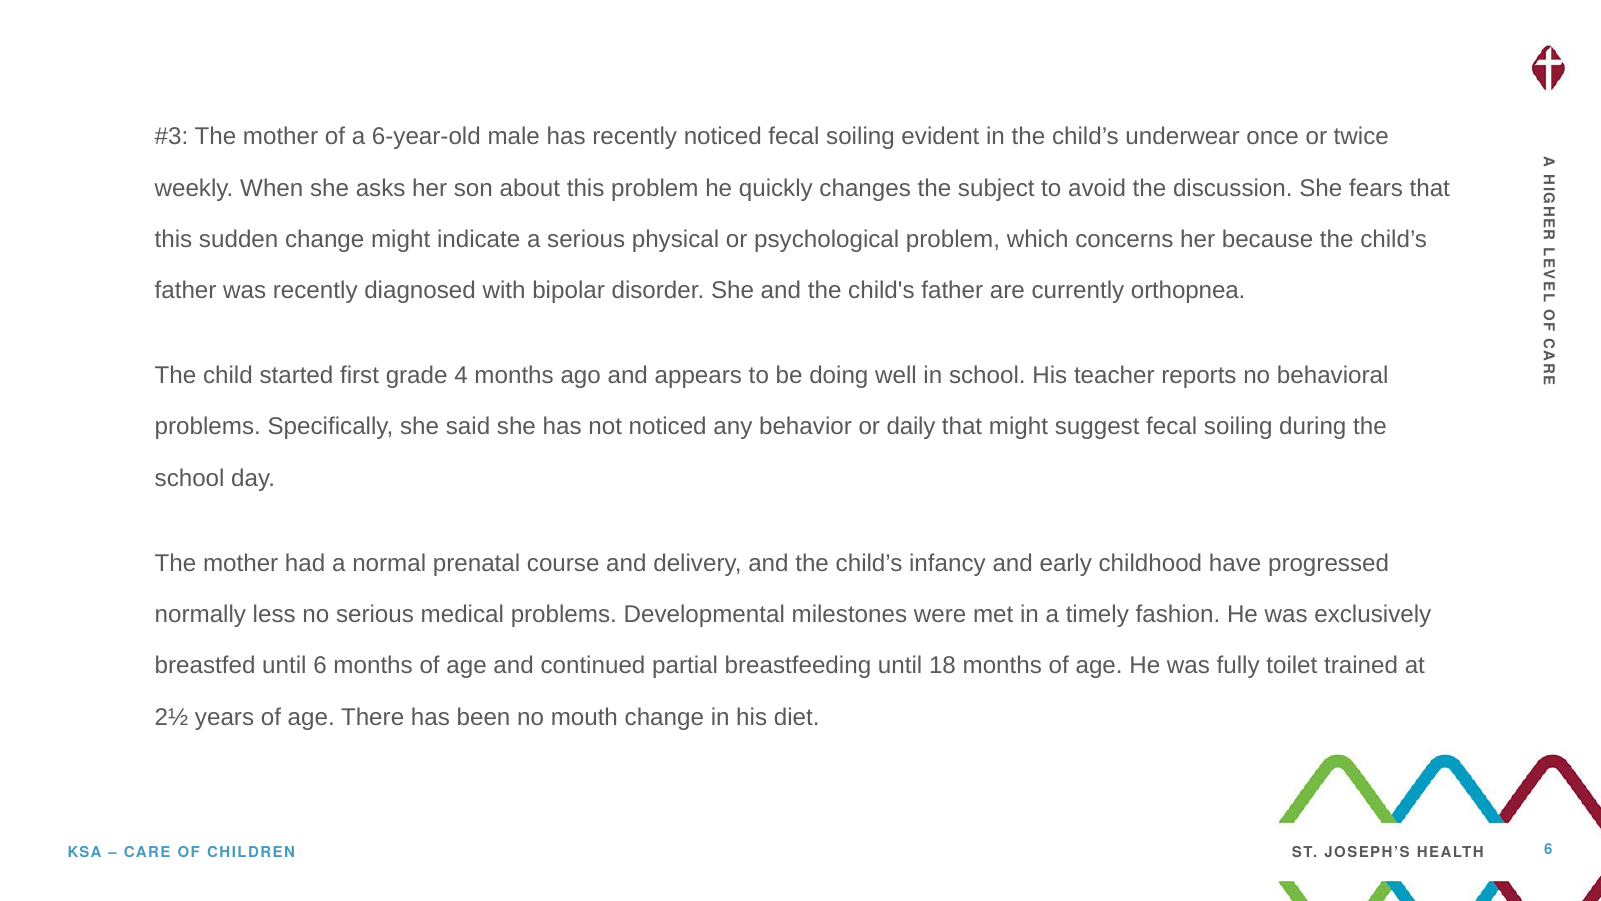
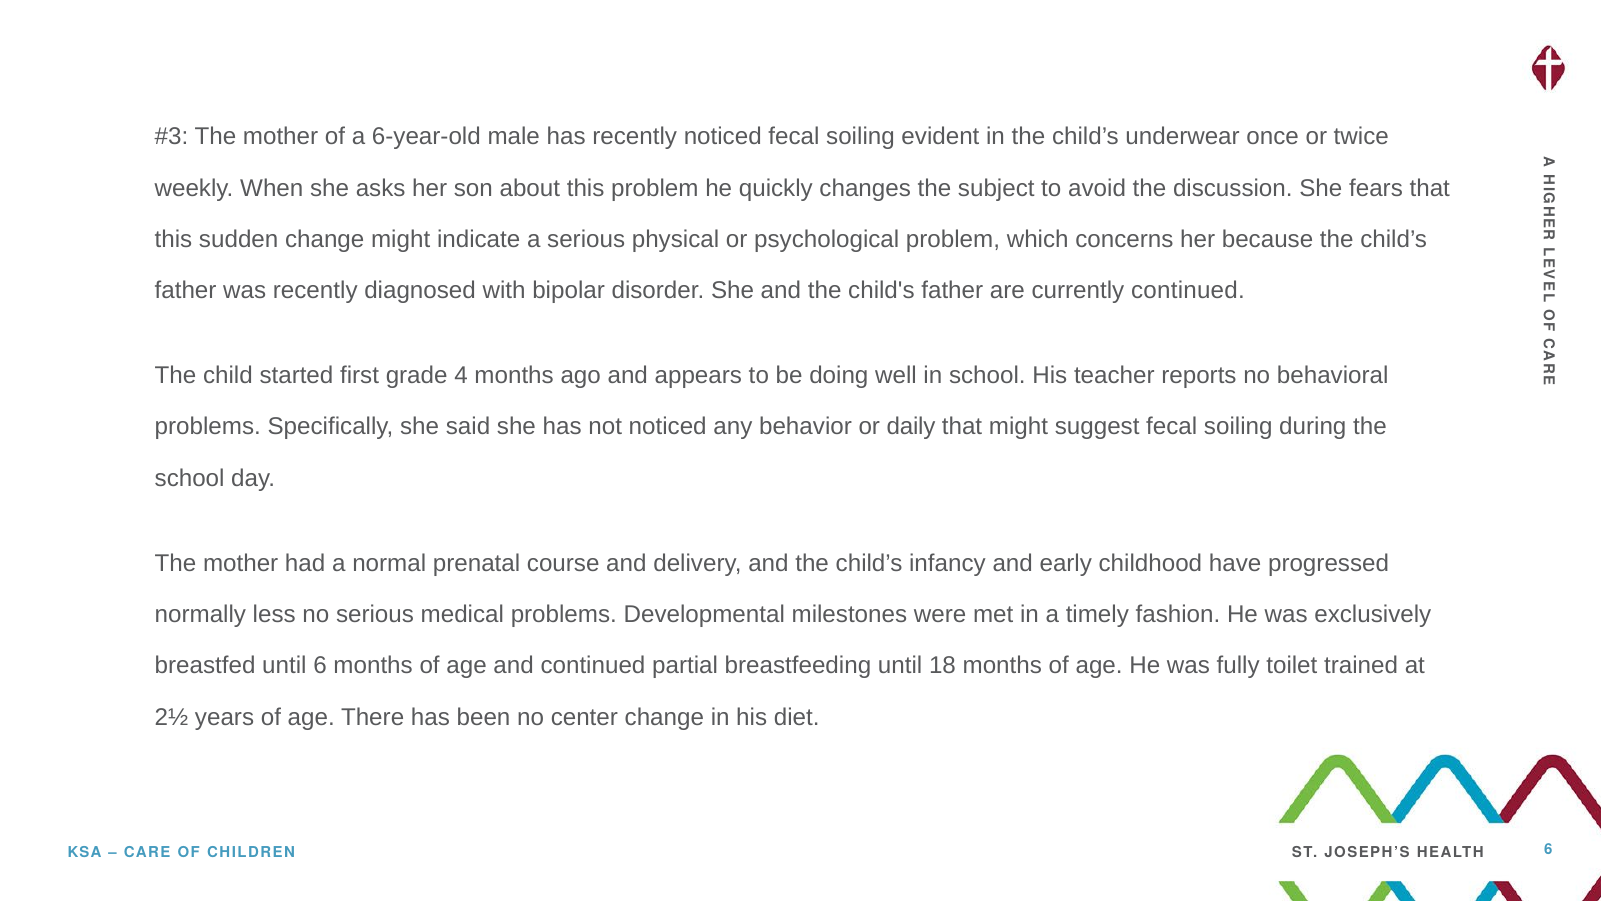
currently orthopnea: orthopnea -> continued
mouth: mouth -> center
